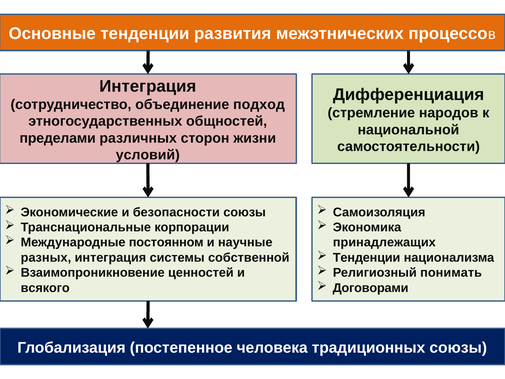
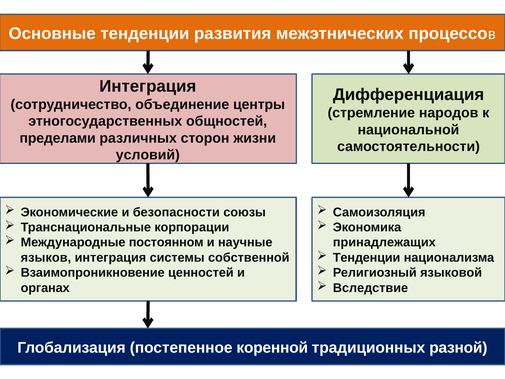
подход: подход -> центры
разных: разных -> языков
понимать: понимать -> языковой
Договорами: Договорами -> Вследствие
всякого: всякого -> органах
человека: человека -> коренной
традиционных союзы: союзы -> разной
